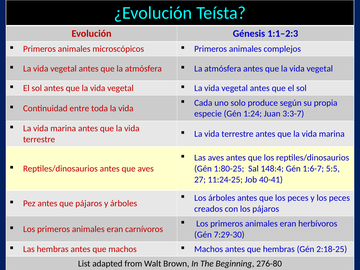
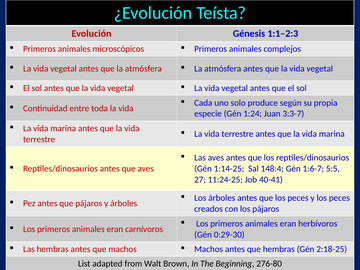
1:80-25: 1:80-25 -> 1:14-25
7:29-30: 7:29-30 -> 0:29-30
